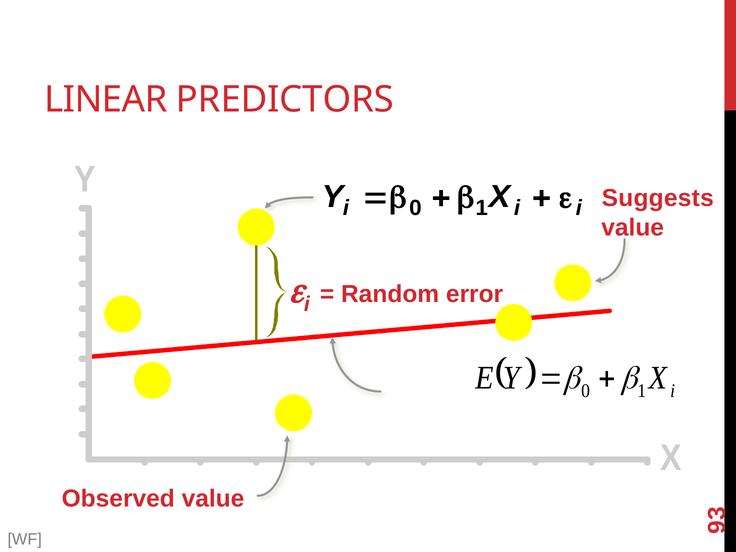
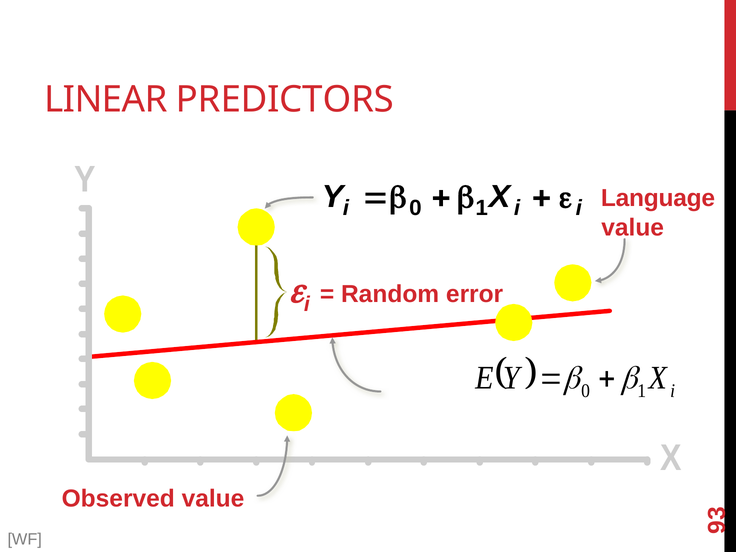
Suggests: Suggests -> Language
